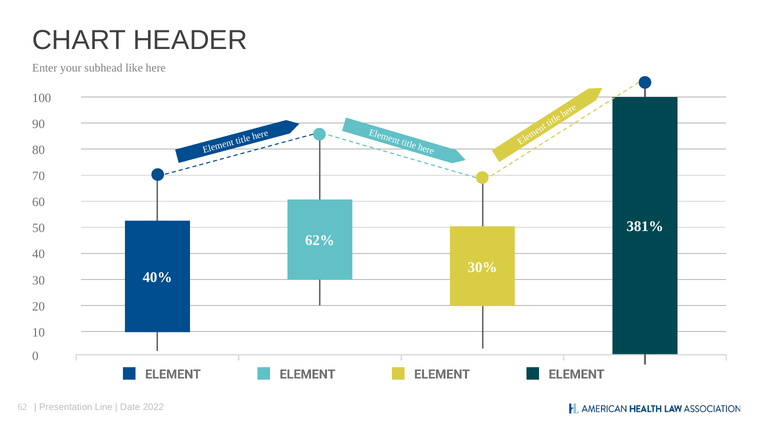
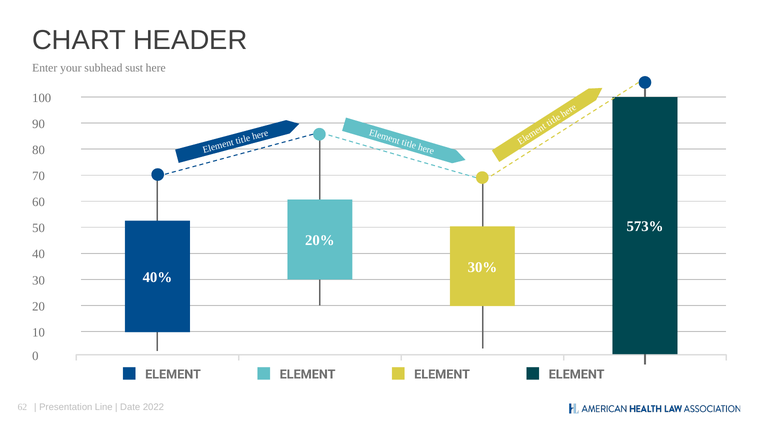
like: like -> sust
381%: 381% -> 573%
62%: 62% -> 20%
